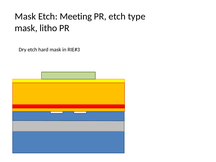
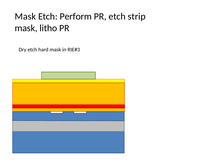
Meeting: Meeting -> Perform
type: type -> strip
